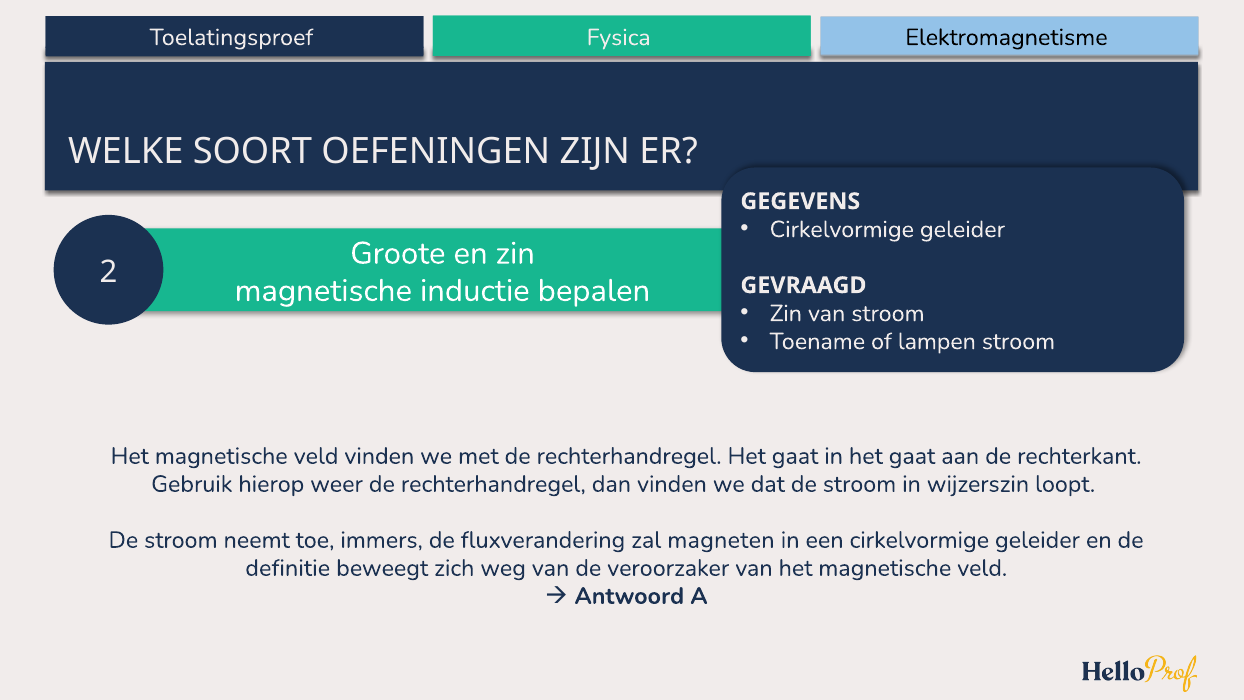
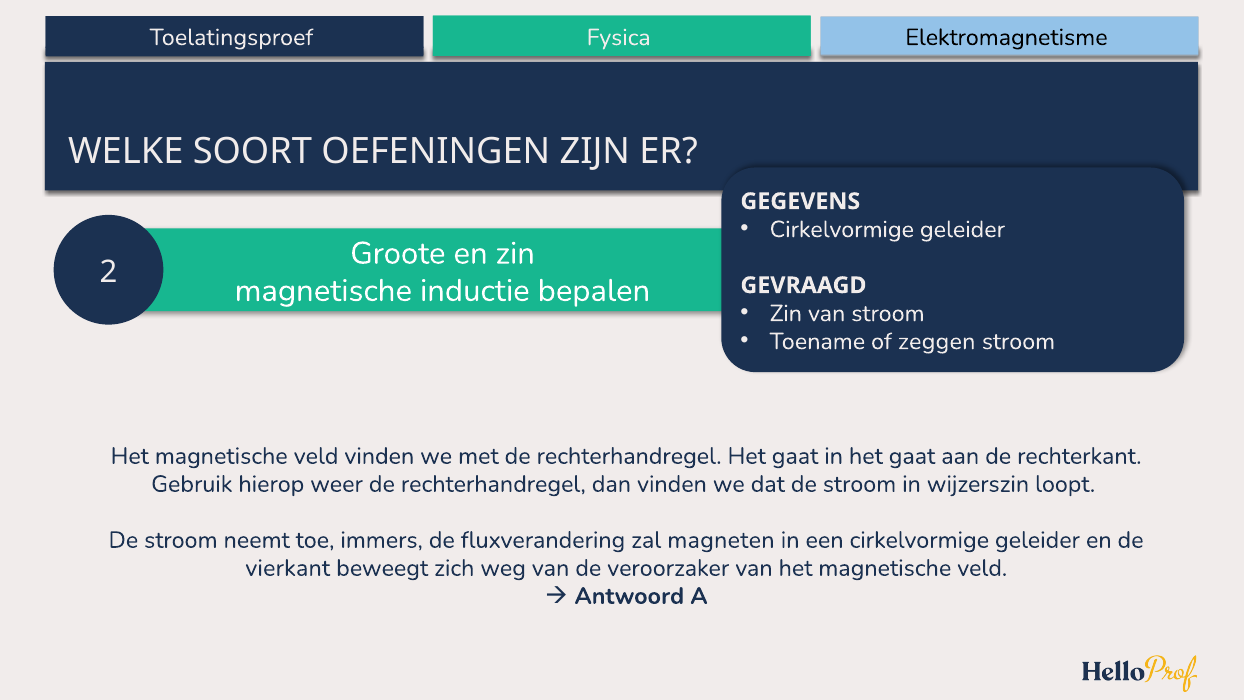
lampen: lampen -> zeggen
definitie: definitie -> vierkant
